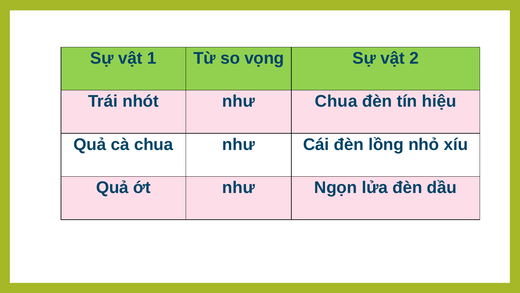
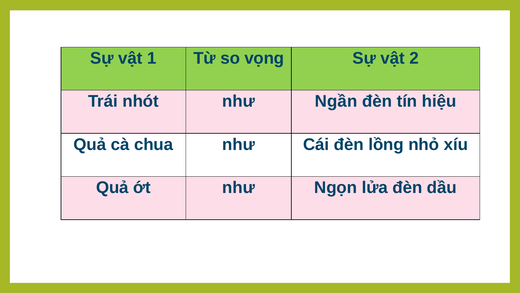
như Chua: Chua -> Ngần
